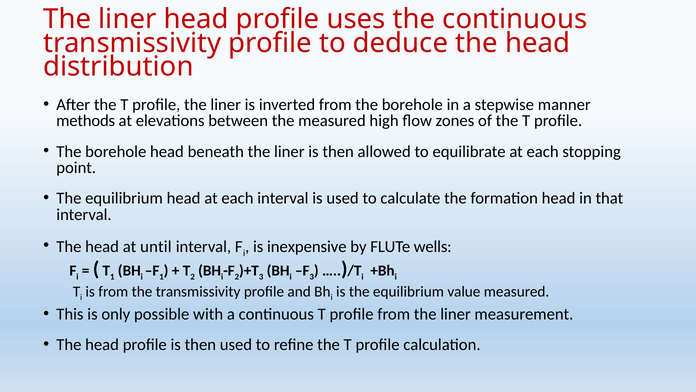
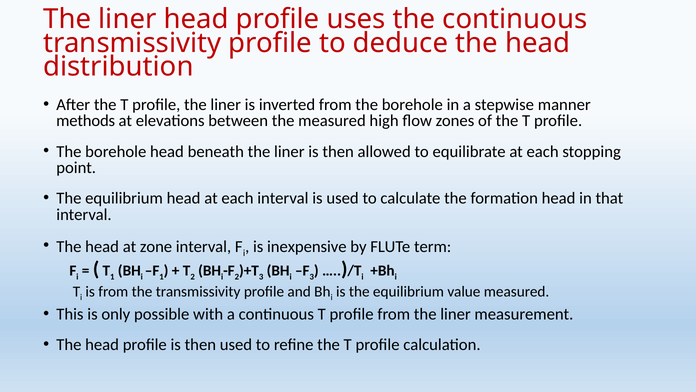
until: until -> zone
wells: wells -> term
